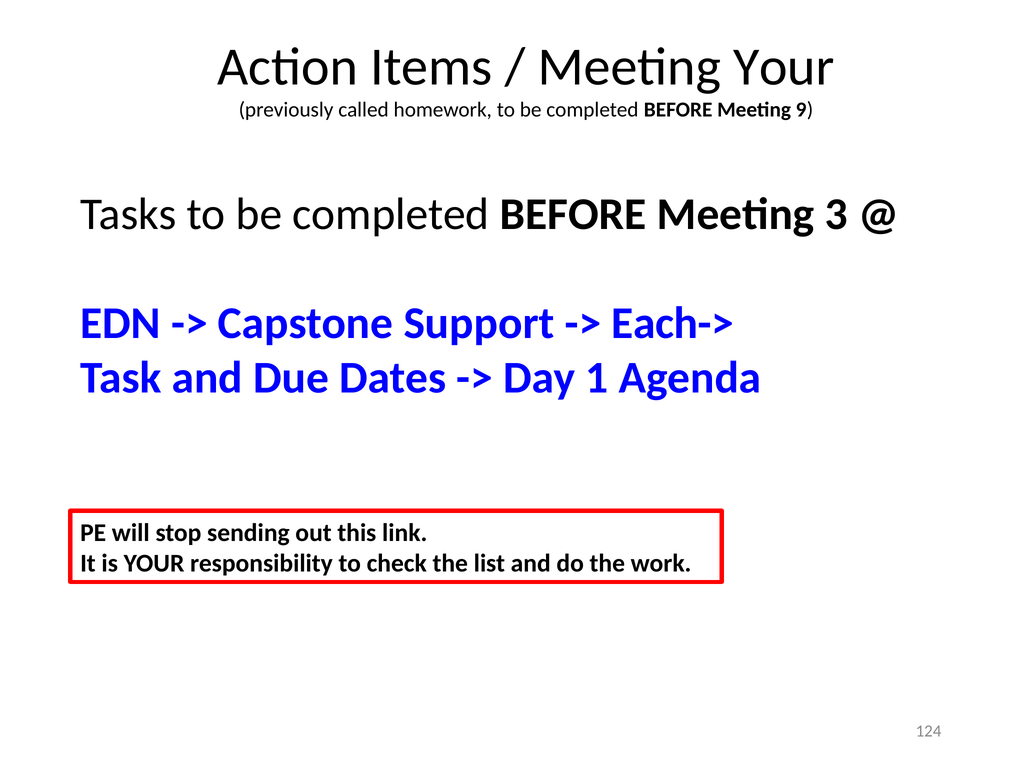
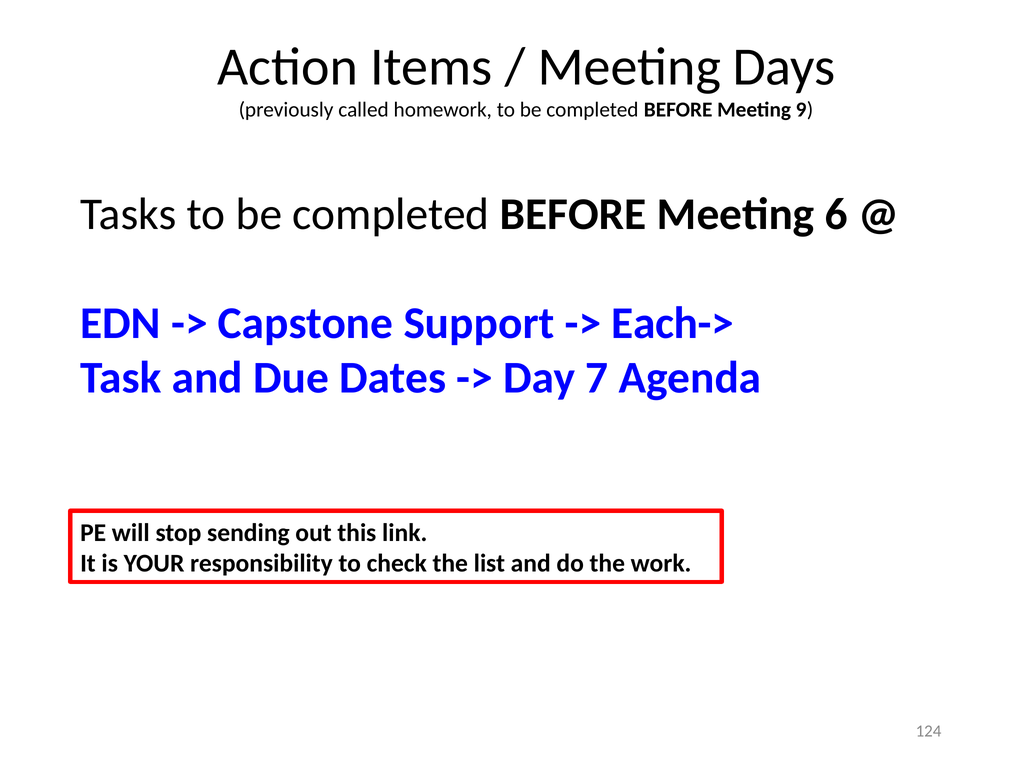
Meeting Your: Your -> Days
3: 3 -> 6
1: 1 -> 7
